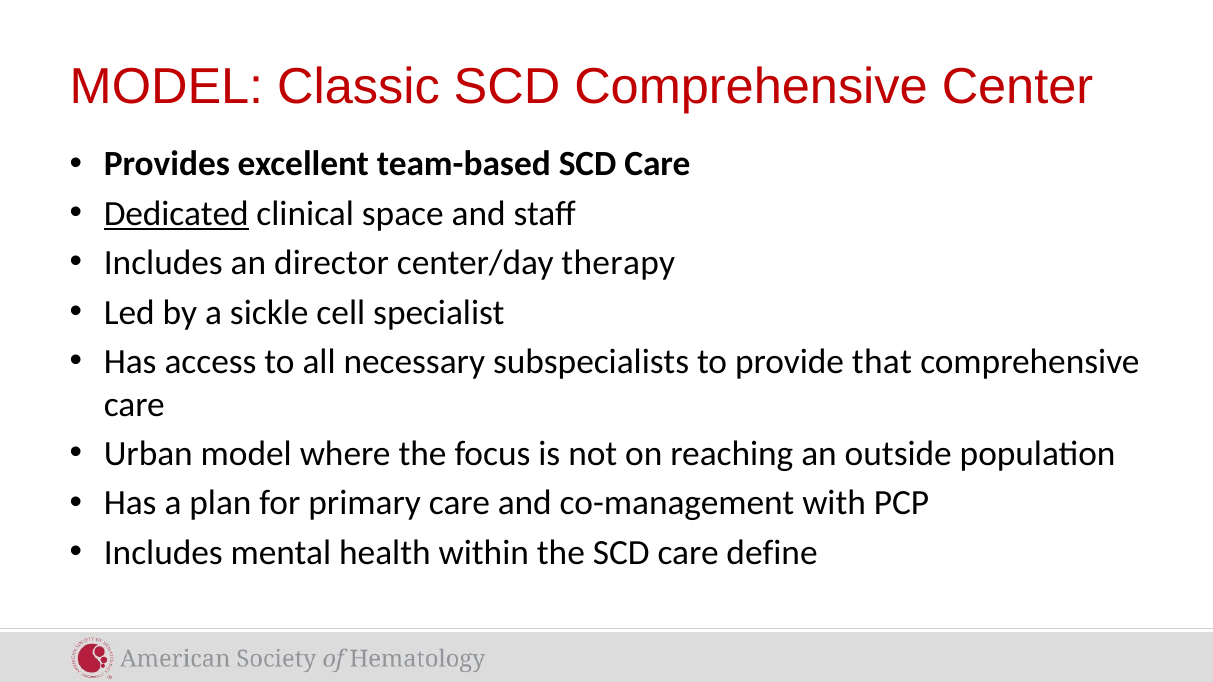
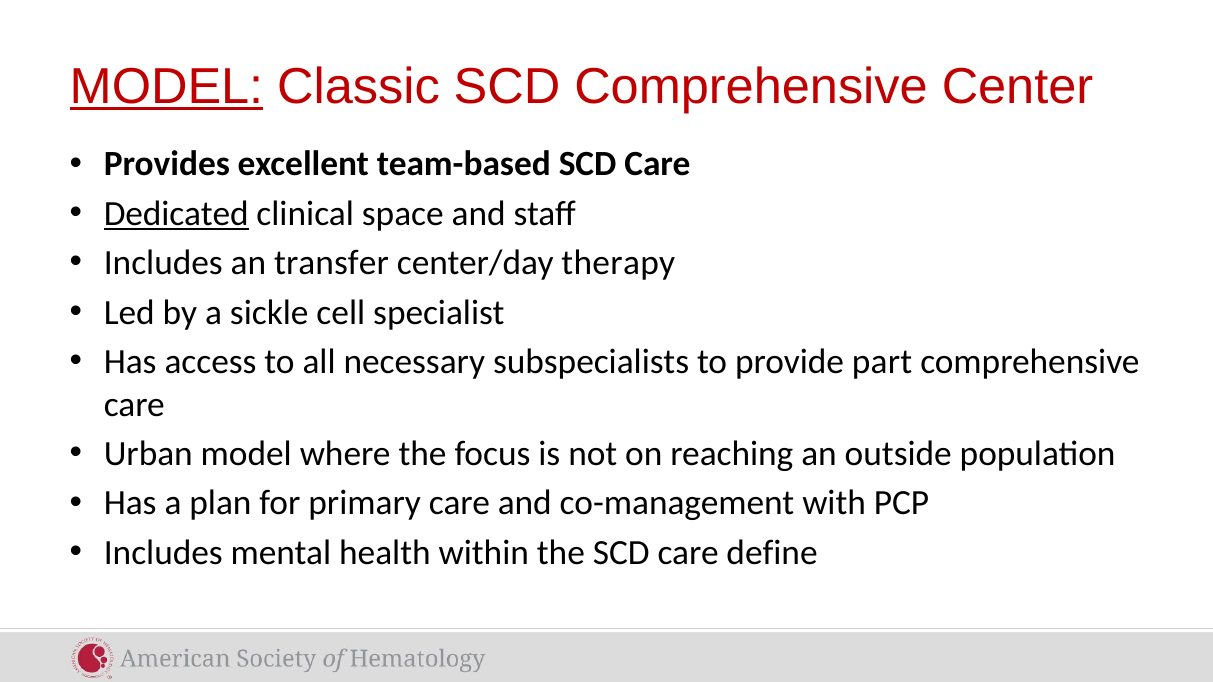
MODEL at (166, 87) underline: none -> present
director: director -> transfer
that: that -> part
